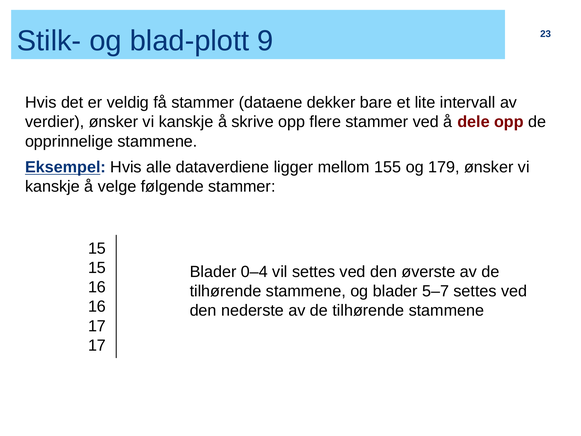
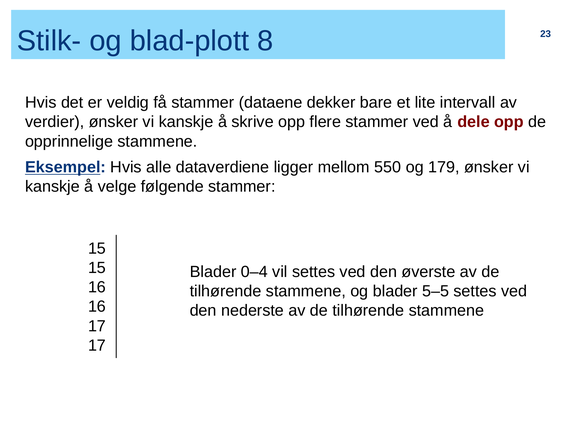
9: 9 -> 8
155: 155 -> 550
5–7: 5–7 -> 5–5
